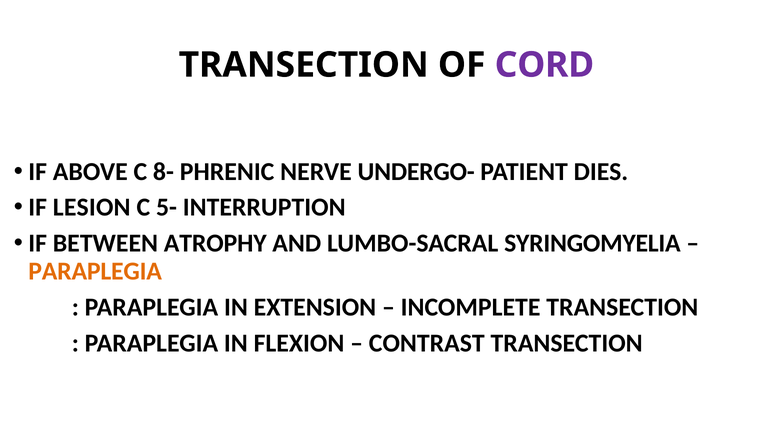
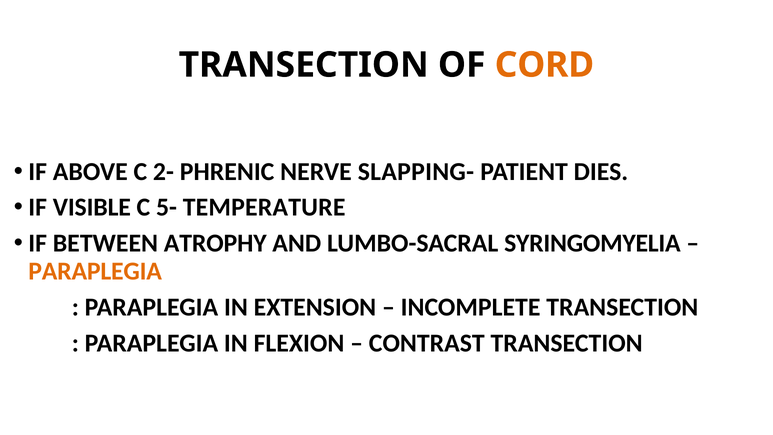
CORD colour: purple -> orange
8-: 8- -> 2-
UNDERGO-: UNDERGO- -> SLAPPING-
LESION: LESION -> VISIBLE
INTERRUPTION: INTERRUPTION -> TEMPERATURE
